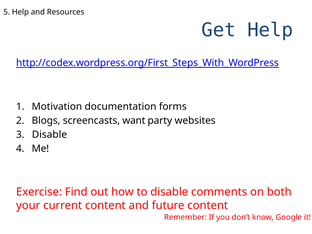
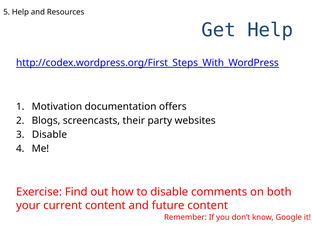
forms: forms -> offers
want: want -> their
